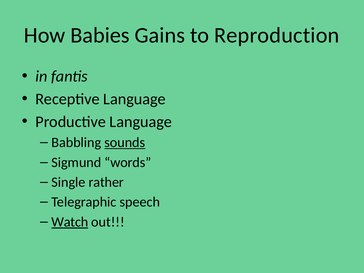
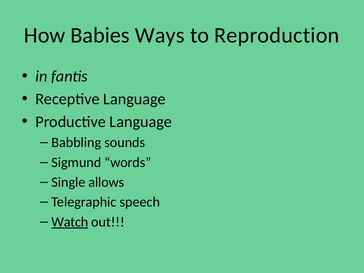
Gains: Gains -> Ways
sounds underline: present -> none
rather: rather -> allows
